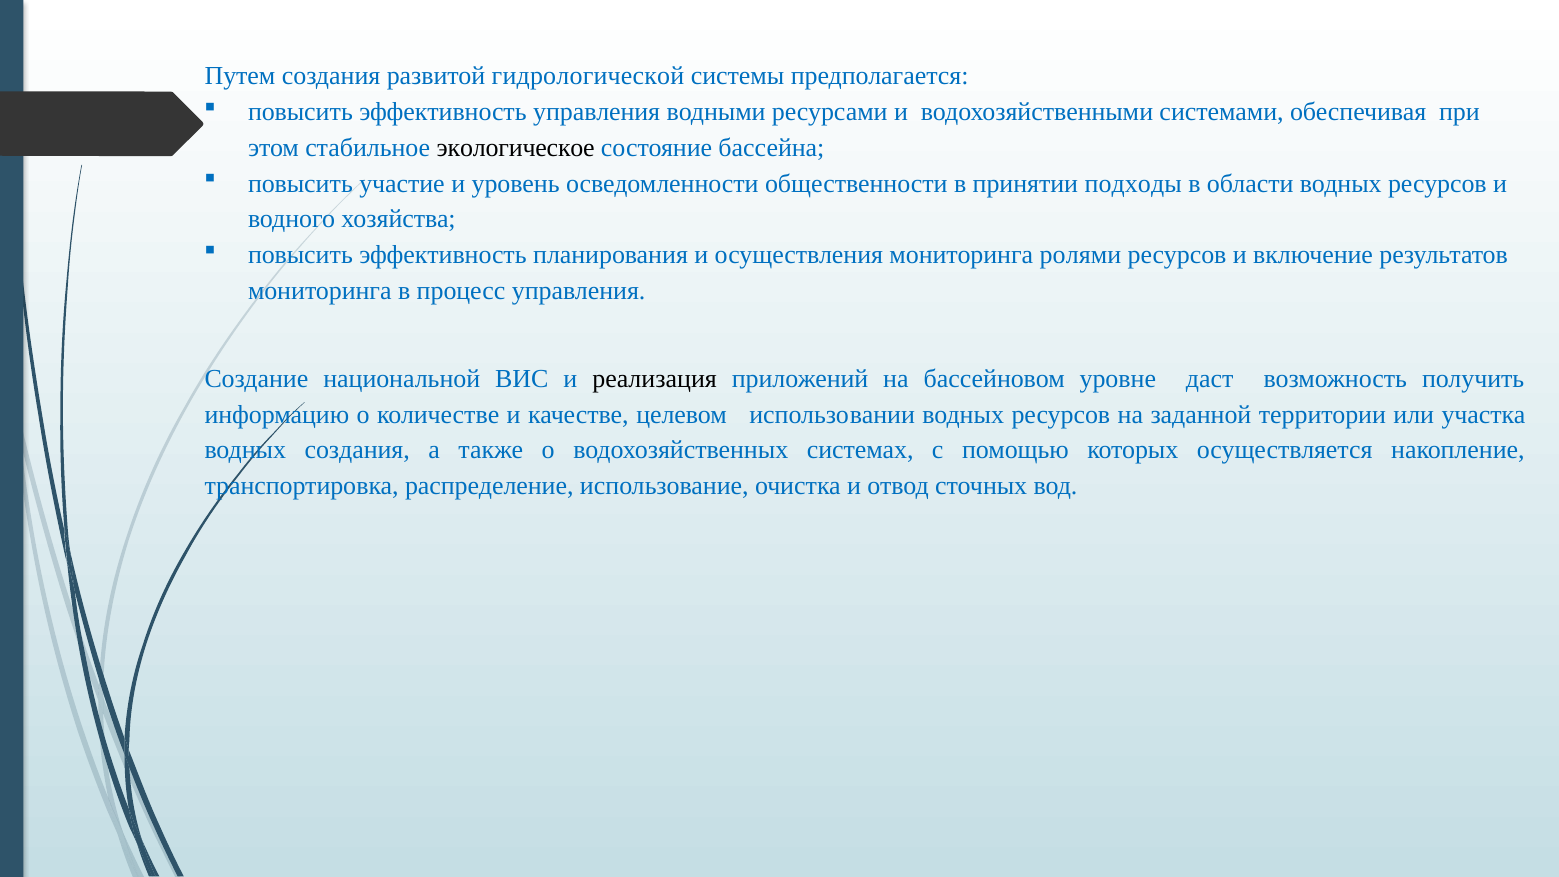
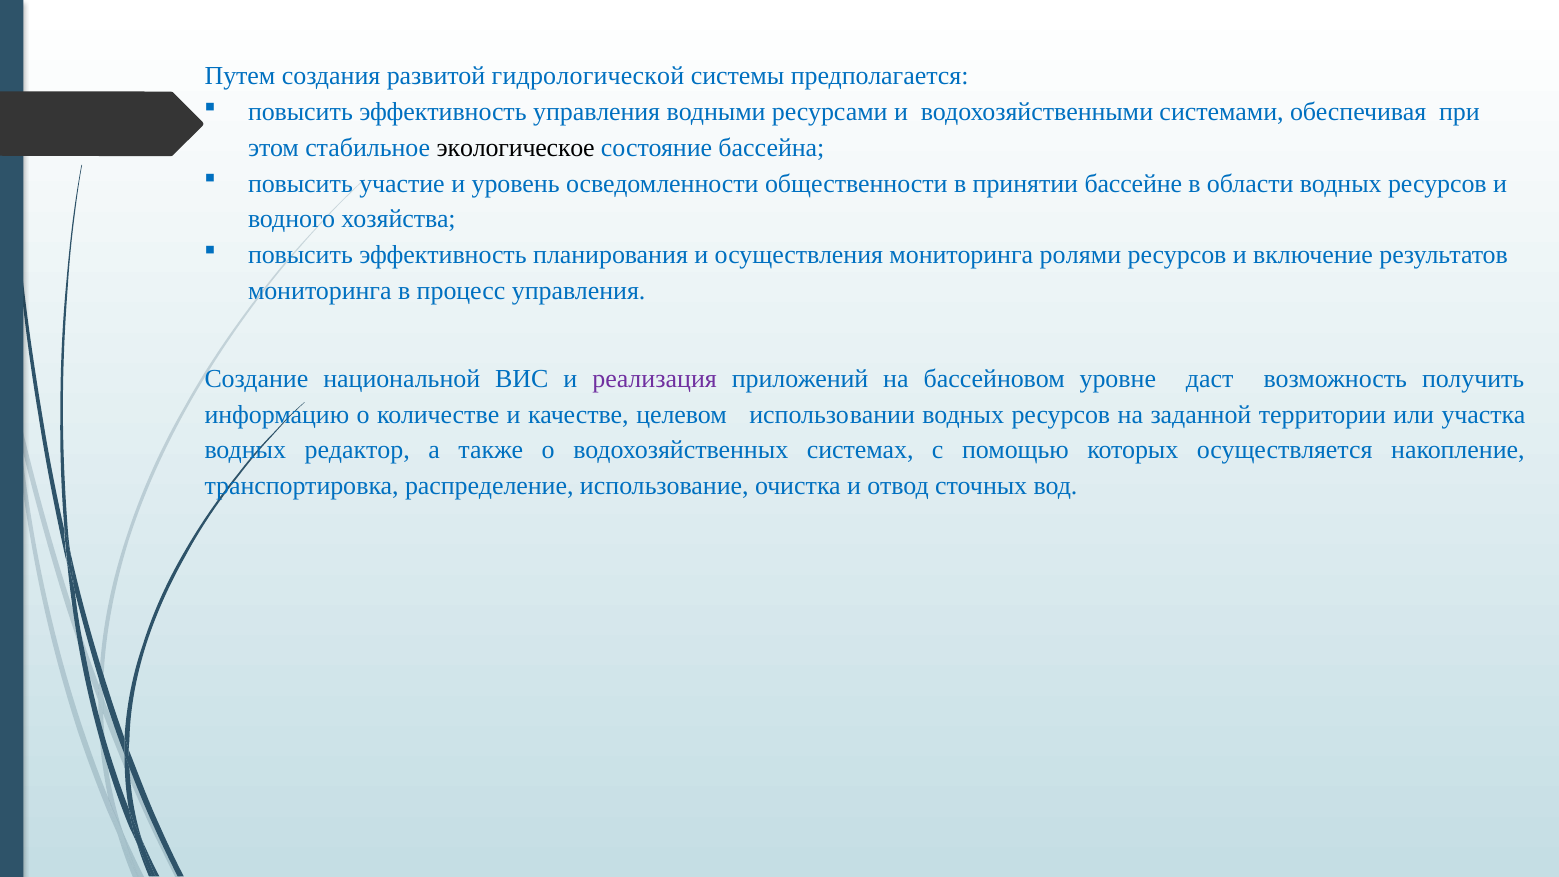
подходы: подходы -> бассейне
реализация colour: black -> purple
водных создания: создания -> редактор
